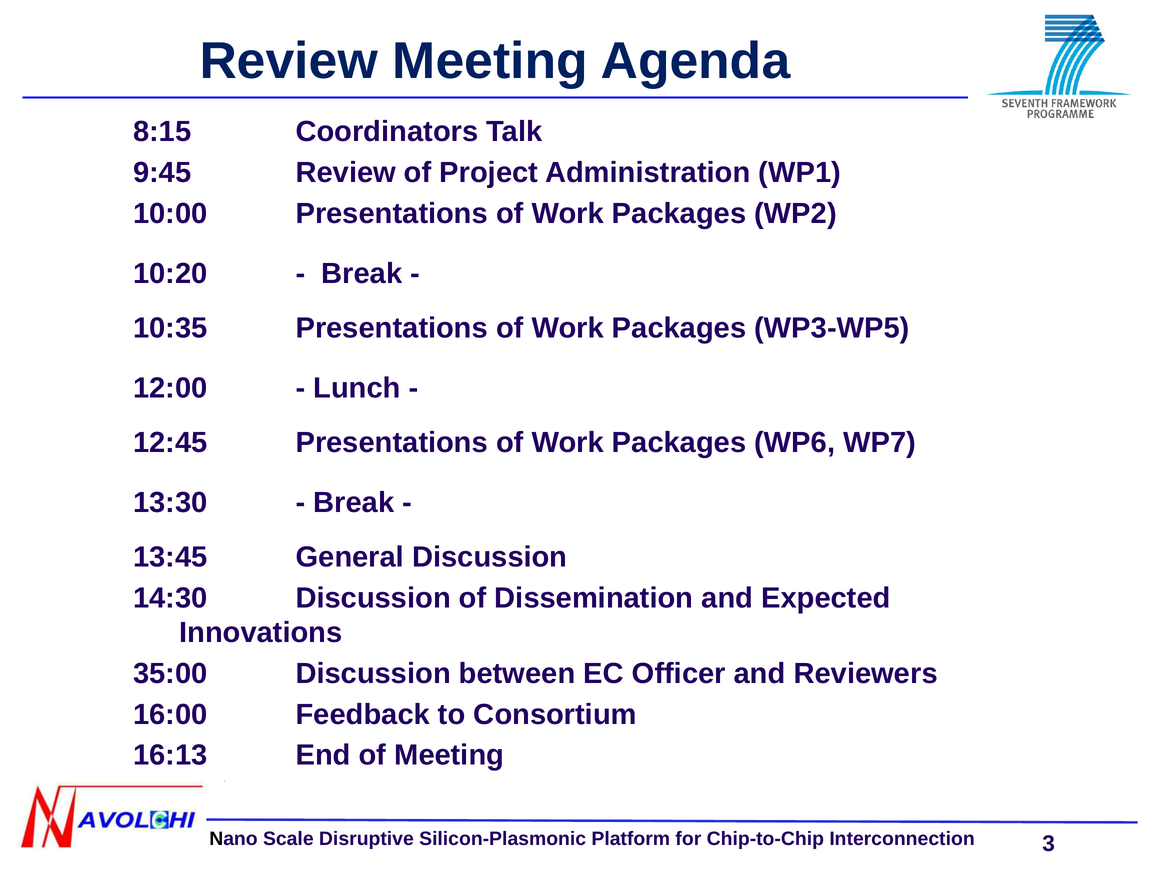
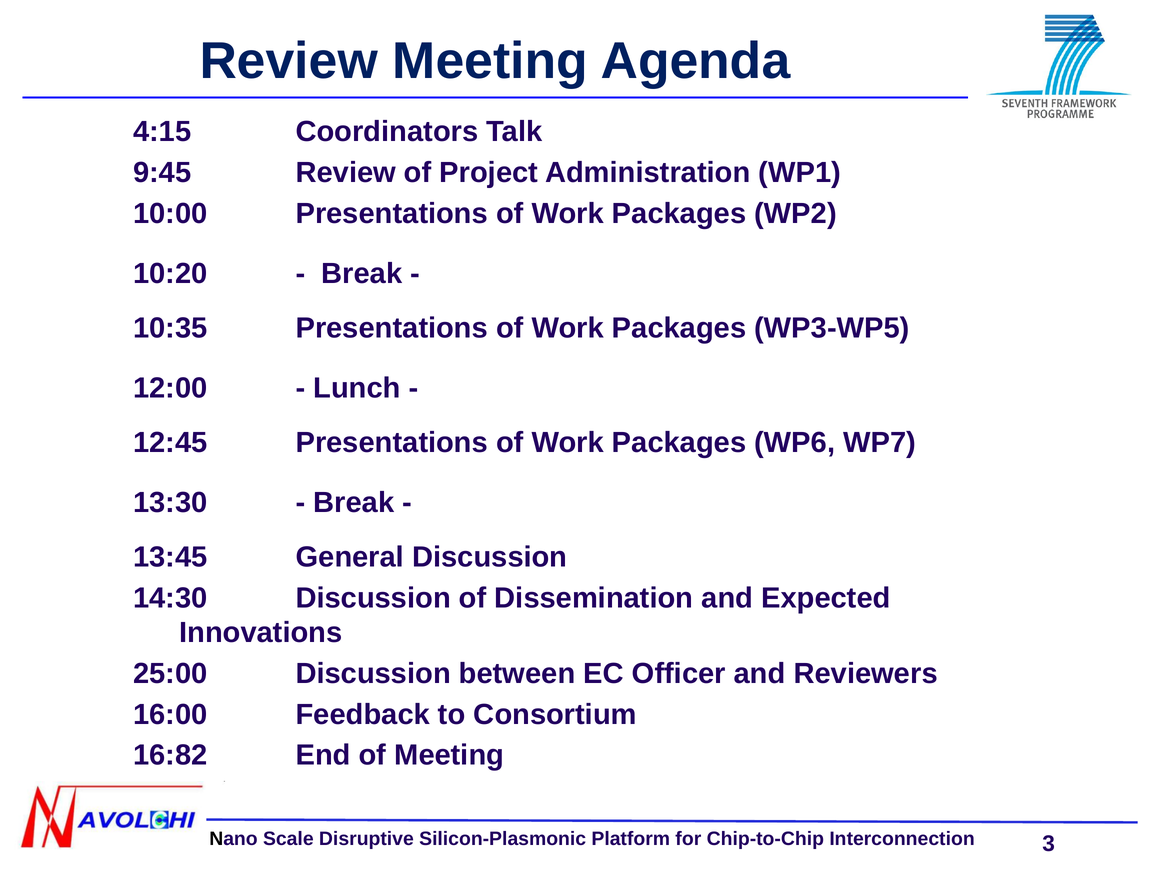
8:15: 8:15 -> 4:15
35:00: 35:00 -> 25:00
16:13: 16:13 -> 16:82
